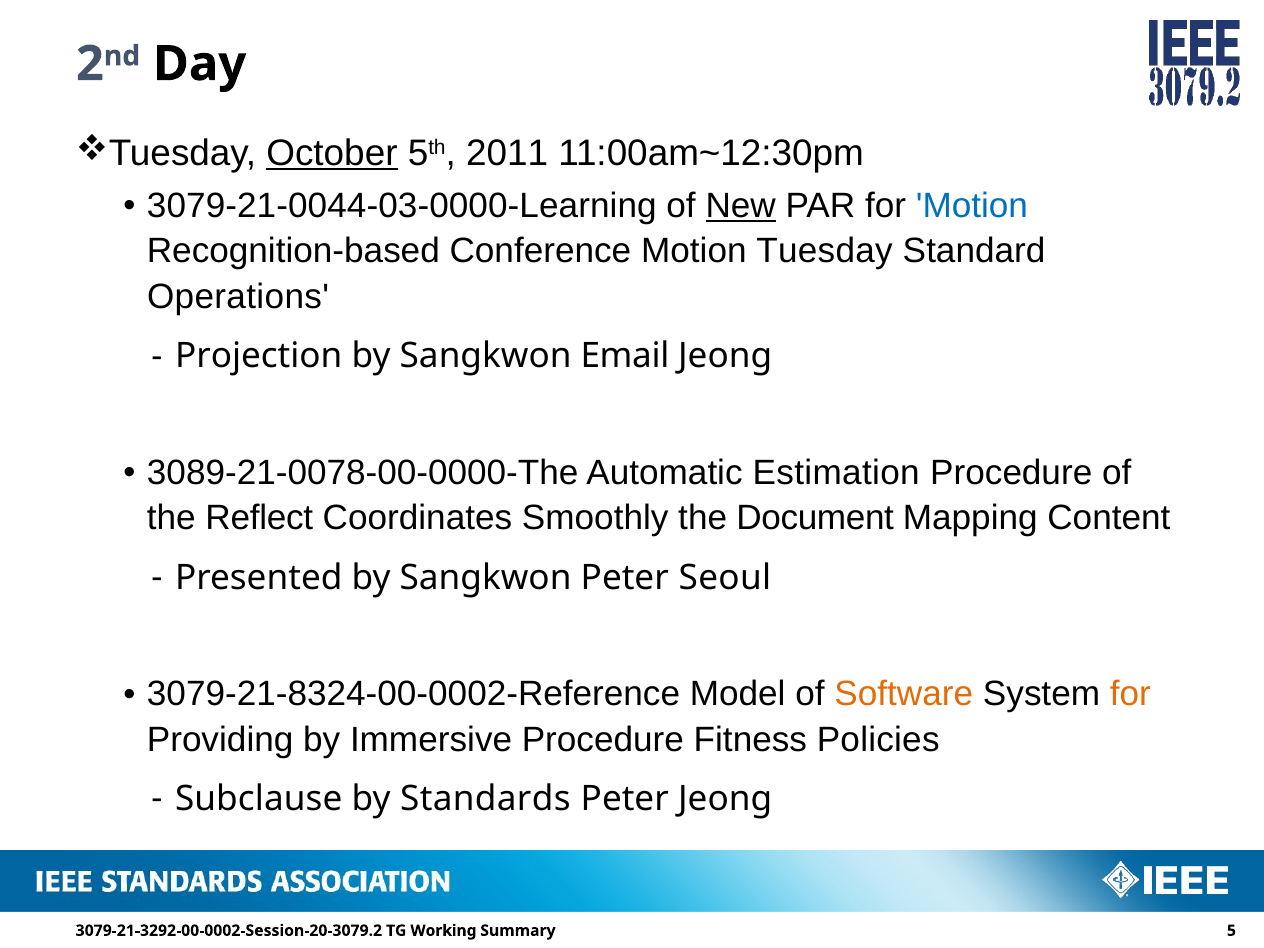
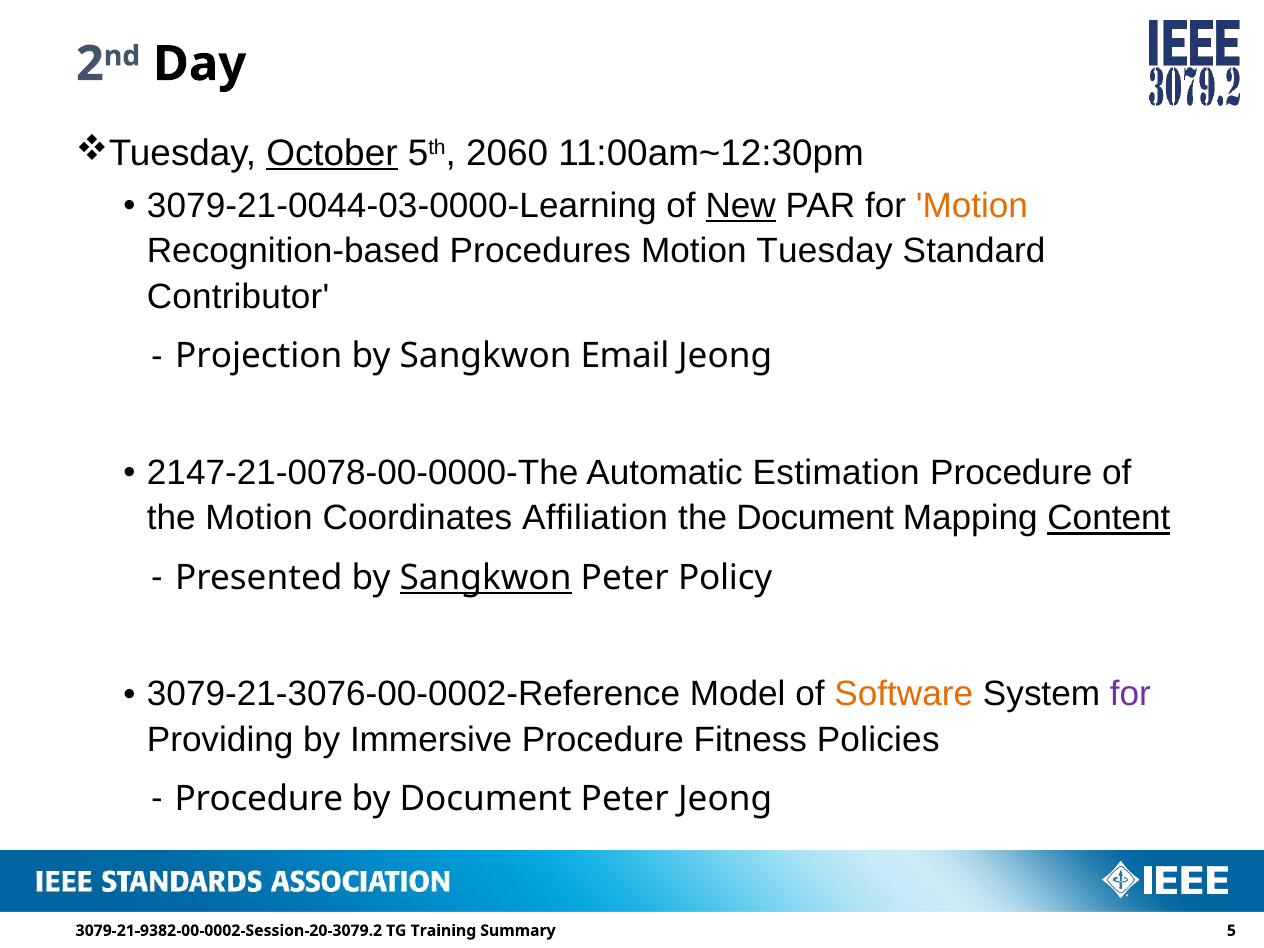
2011: 2011 -> 2060
Motion at (972, 206) colour: blue -> orange
Conference: Conference -> Procedures
Operations: Operations -> Contributor
3089-21-0078-00-0000-The: 3089-21-0078-00-0000-The -> 2147-21-0078-00-0000-The
the Reflect: Reflect -> Motion
Smoothly: Smoothly -> Affiliation
Content underline: none -> present
Sangkwon at (486, 578) underline: none -> present
Seoul: Seoul -> Policy
3079-21-8324-00-0002-Reference: 3079-21-8324-00-0002-Reference -> 3079-21-3076-00-0002-Reference
for at (1130, 694) colour: orange -> purple
Subclause at (259, 799): Subclause -> Procedure
by Standards: Standards -> Document
3079-21-3292-00-0002-Session-20-3079.2: 3079-21-3292-00-0002-Session-20-3079.2 -> 3079-21-9382-00-0002-Session-20-3079.2
Working: Working -> Training
